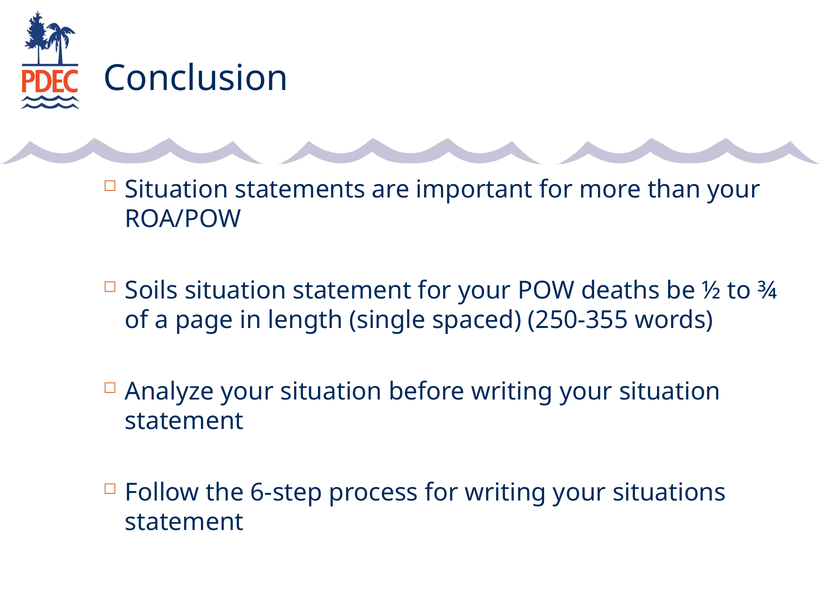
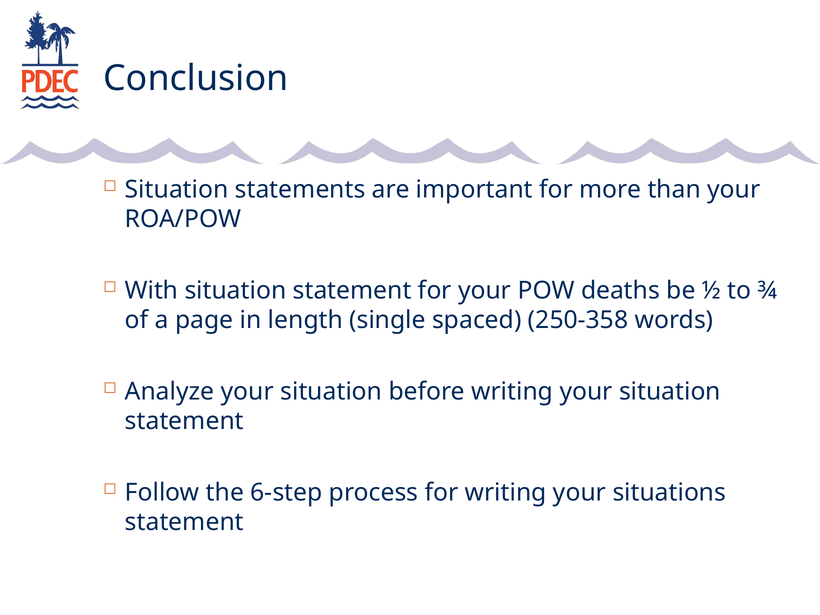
Soils: Soils -> With
250-355: 250-355 -> 250-358
